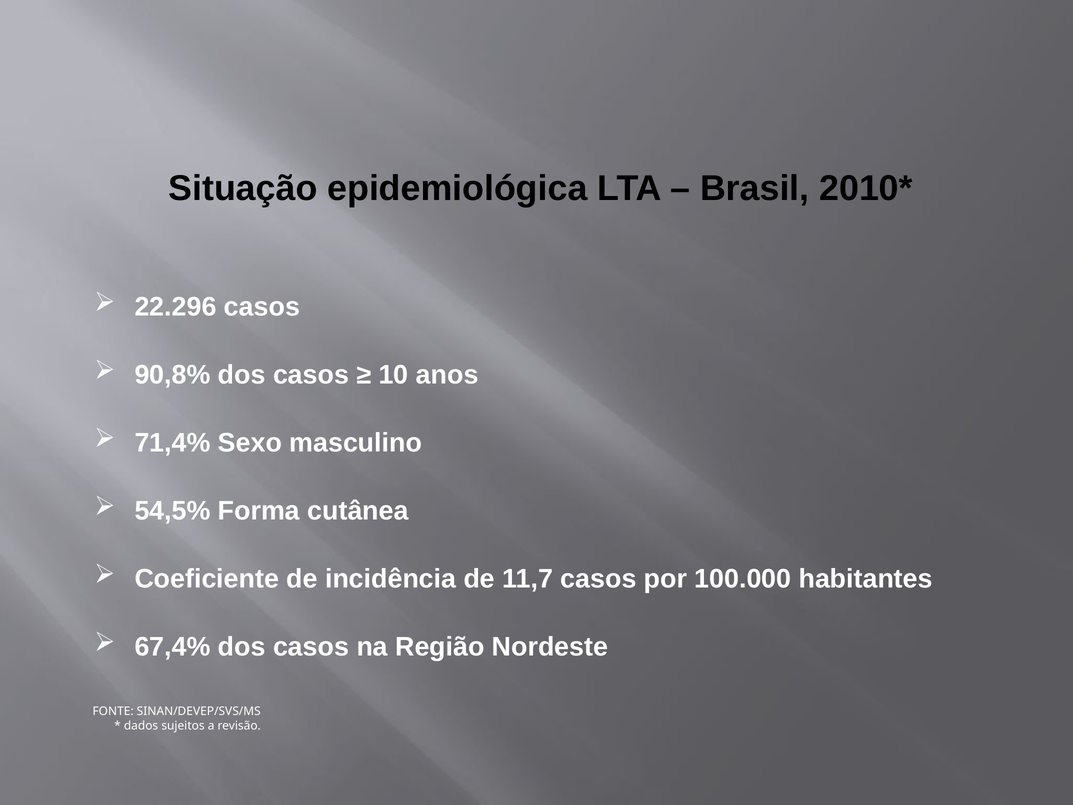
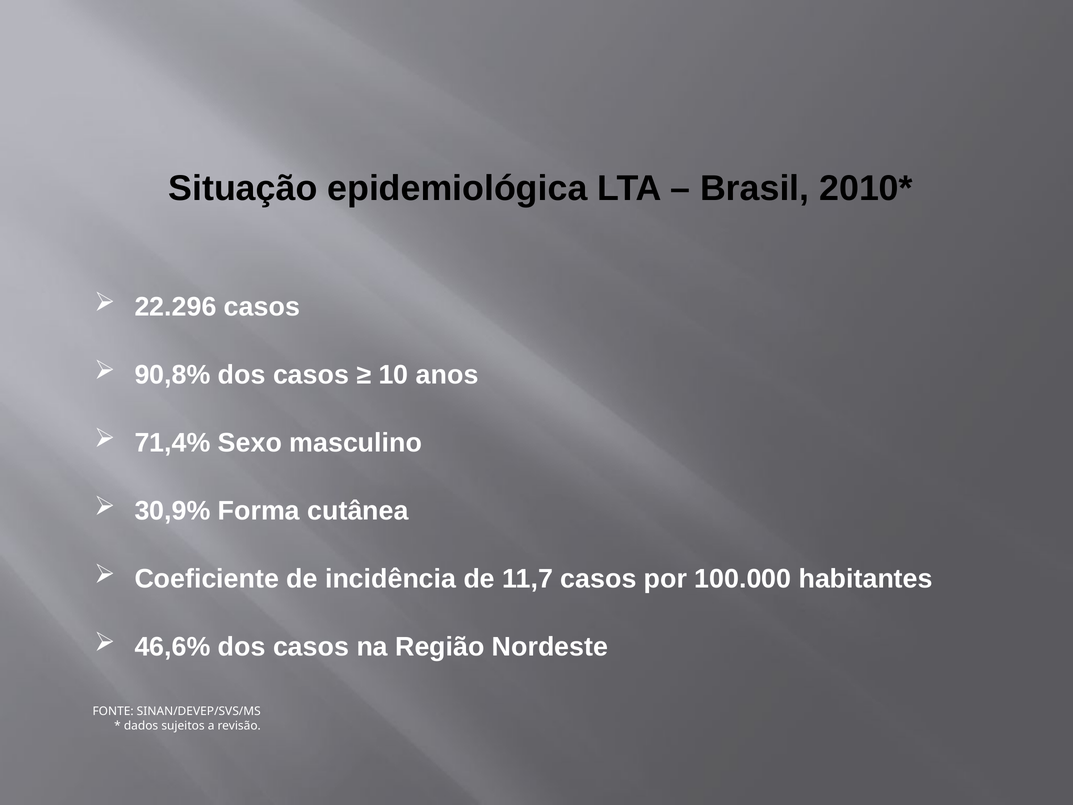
54,5%: 54,5% -> 30,9%
67,4%: 67,4% -> 46,6%
